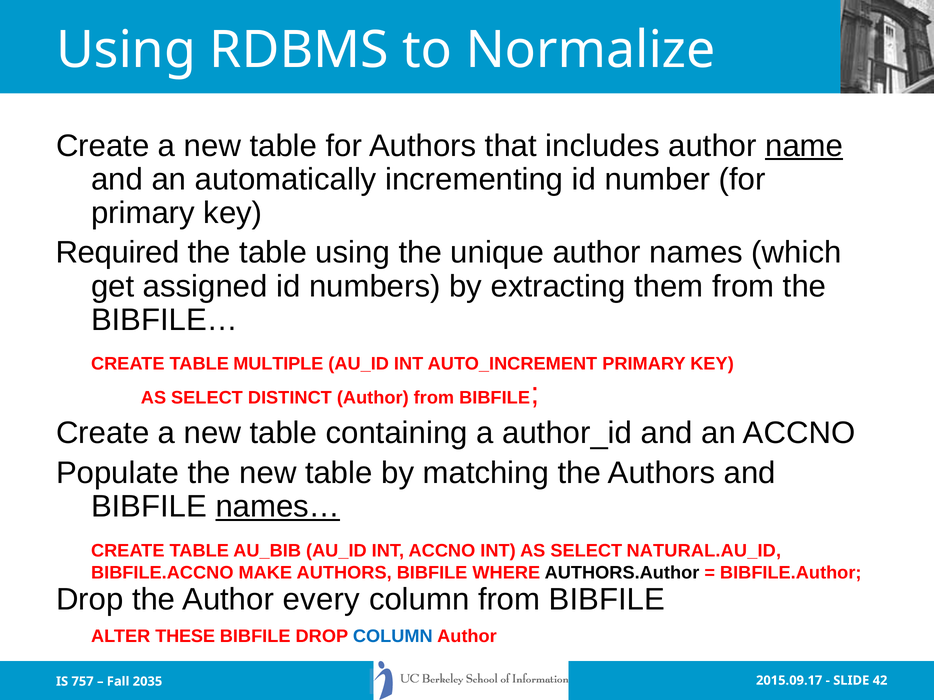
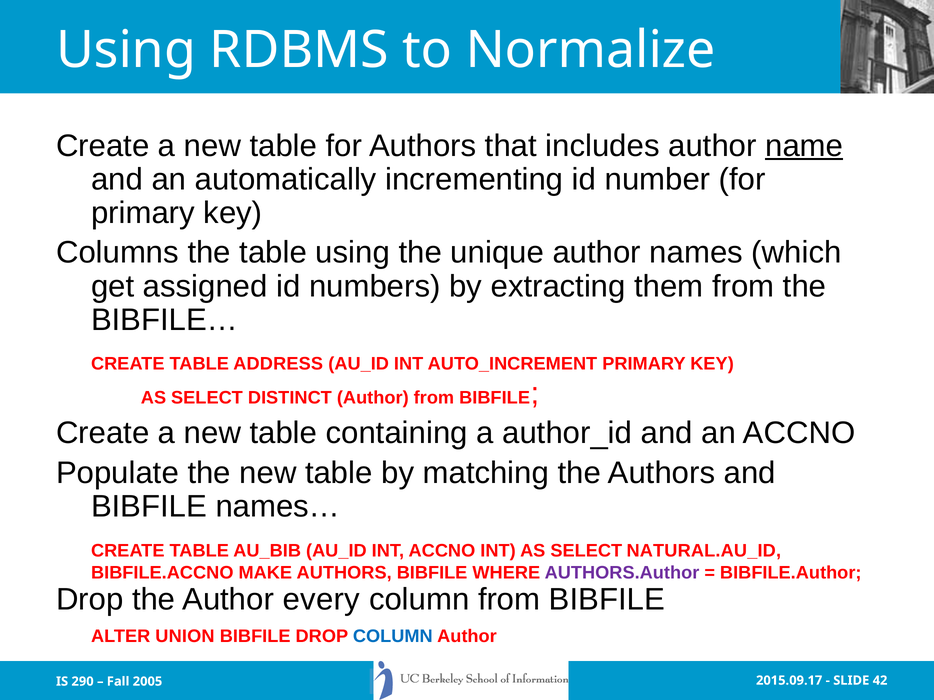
Required: Required -> Columns
MULTIPLE: MULTIPLE -> ADDRESS
names… underline: present -> none
AUTHORS.Author colour: black -> purple
THESE: THESE -> UNION
757: 757 -> 290
2035: 2035 -> 2005
